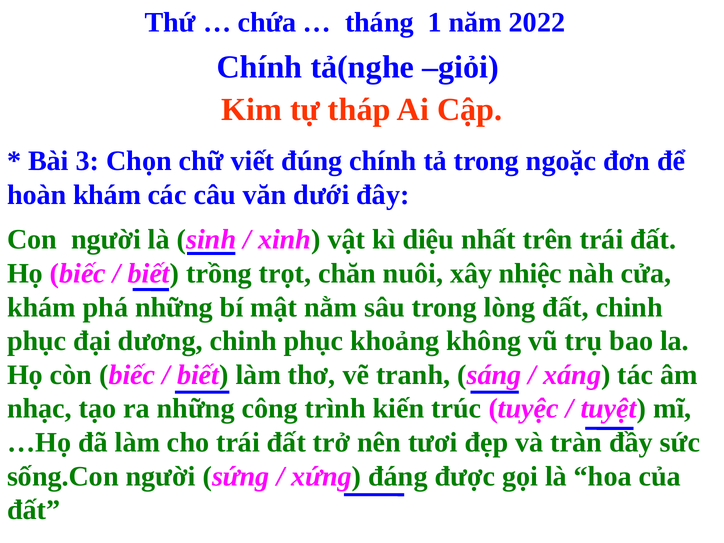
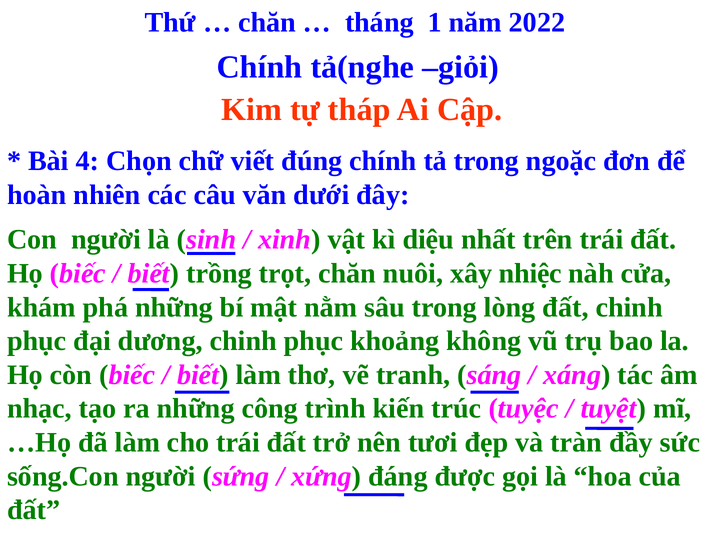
chứa at (267, 22): chứa -> chăn
3: 3 -> 4
hoàn khám: khám -> nhiên
